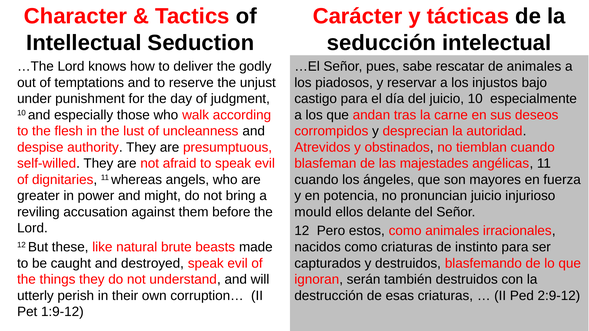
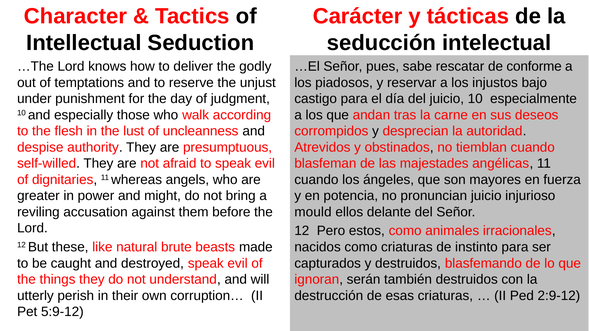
de animales: animales -> conforme
1:9-12: 1:9-12 -> 5:9-12
